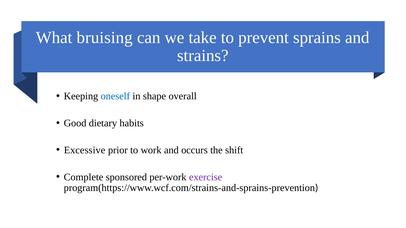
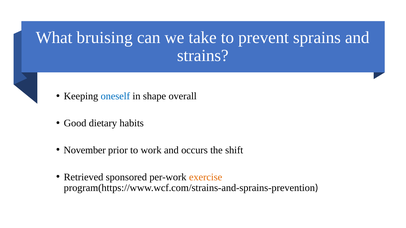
Excessive: Excessive -> November
Complete: Complete -> Retrieved
exercise colour: purple -> orange
